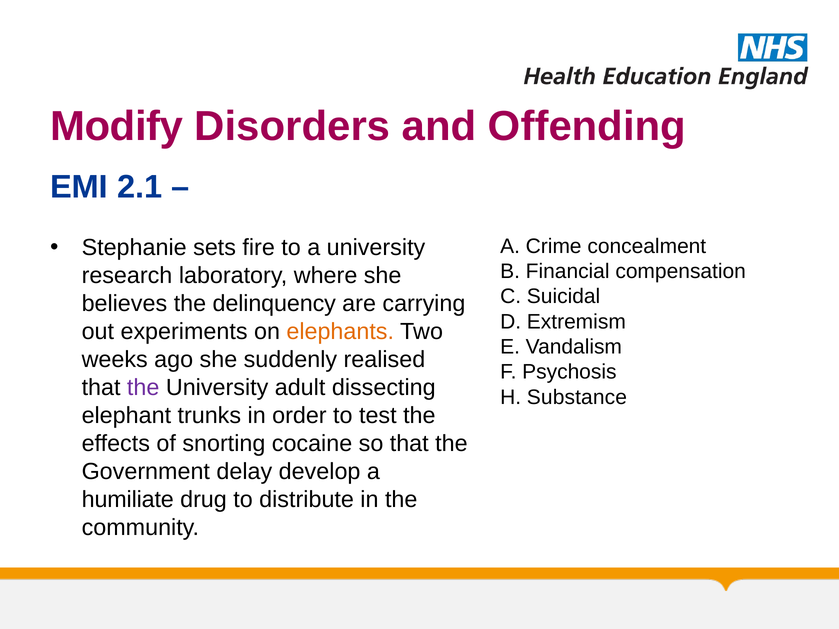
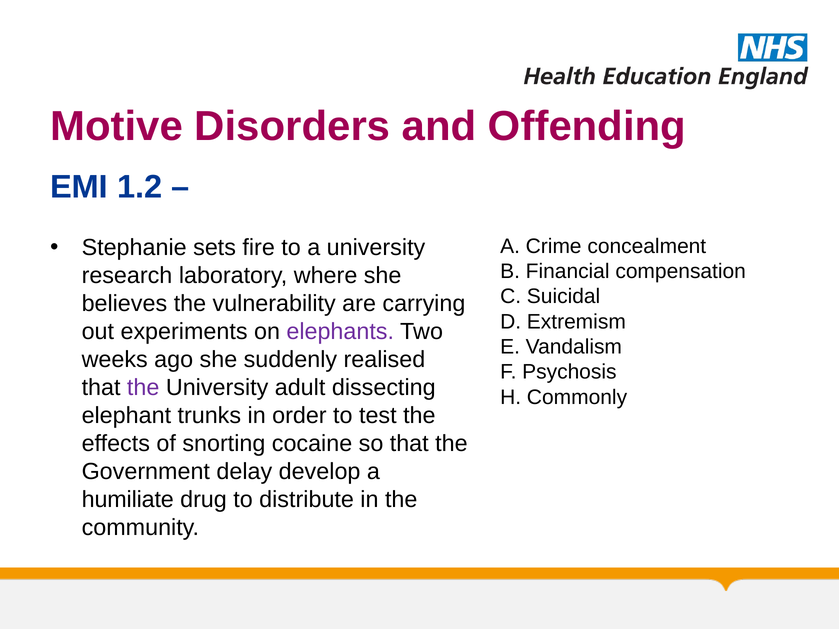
Modify: Modify -> Motive
2.1: 2.1 -> 1.2
delinquency: delinquency -> vulnerability
elephants colour: orange -> purple
Substance: Substance -> Commonly
